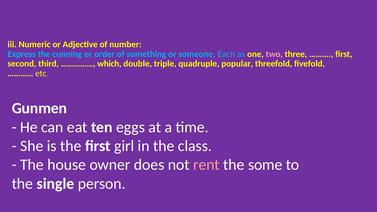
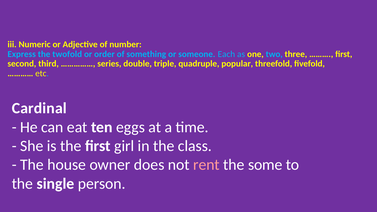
cunning: cunning -> twofold
two colour: pink -> light blue
which: which -> series
Gunmen: Gunmen -> Cardinal
